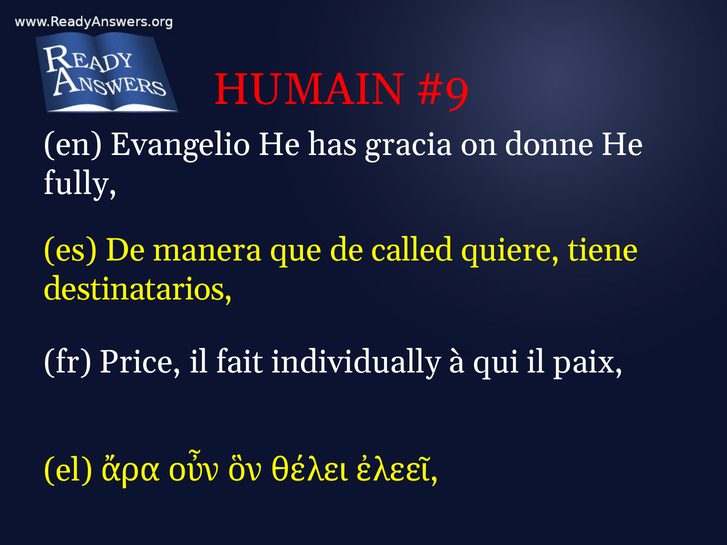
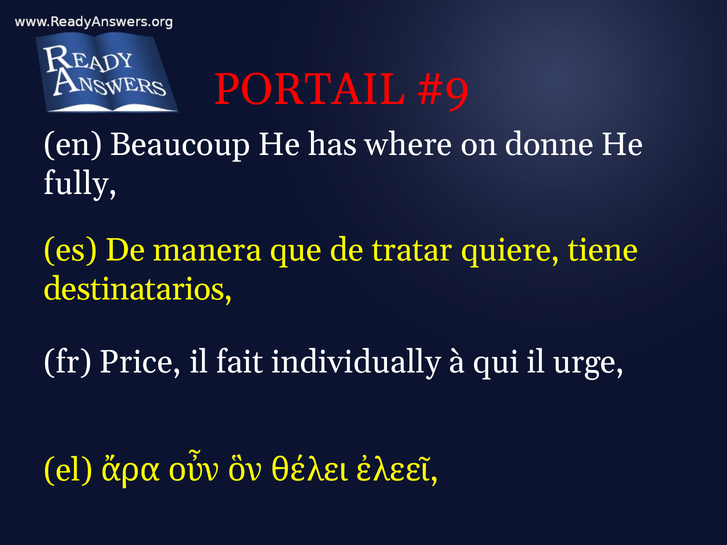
HUMAIN: HUMAIN -> PORTAIL
Evangelio: Evangelio -> Beaucoup
gracia: gracia -> where
called: called -> tratar
paix: paix -> urge
